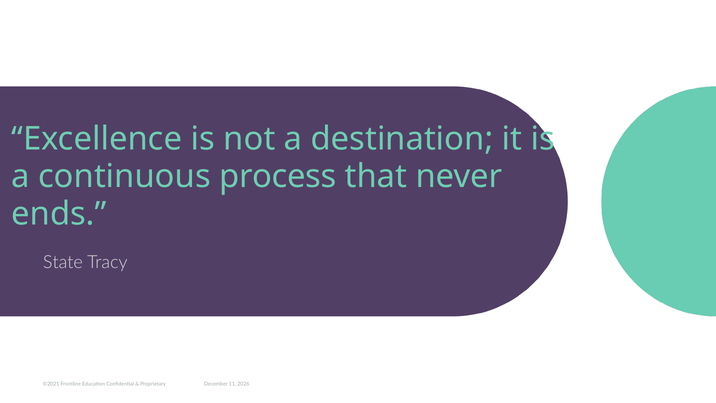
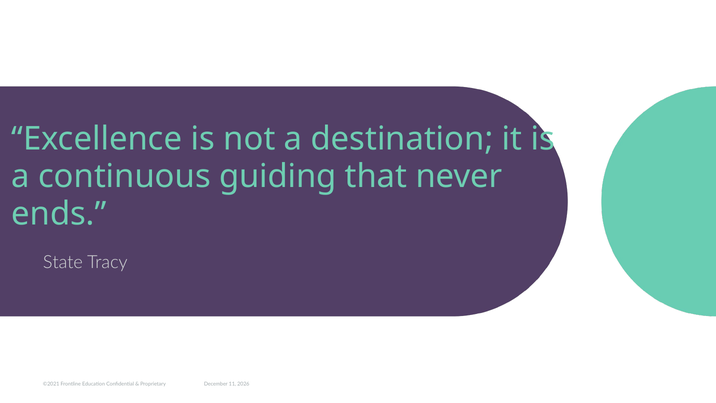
process: process -> guiding
